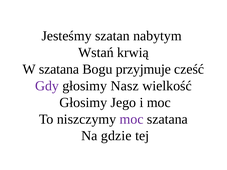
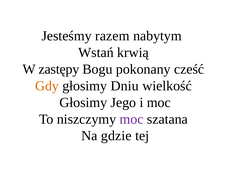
szatan: szatan -> razem
W szatana: szatana -> zastępy
przyjmuje: przyjmuje -> pokonany
Gdy colour: purple -> orange
Nasz: Nasz -> Dniu
